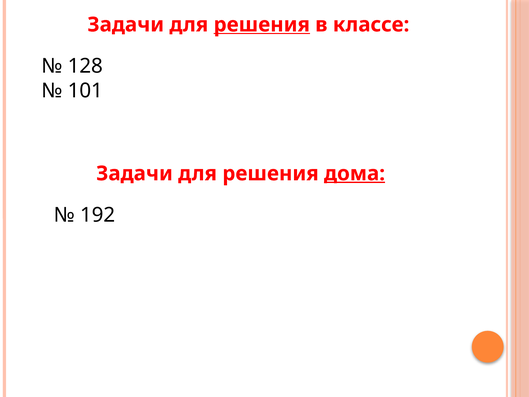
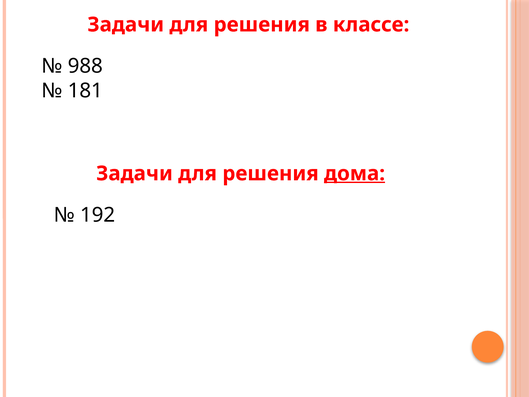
решения at (262, 25) underline: present -> none
128: 128 -> 988
101: 101 -> 181
